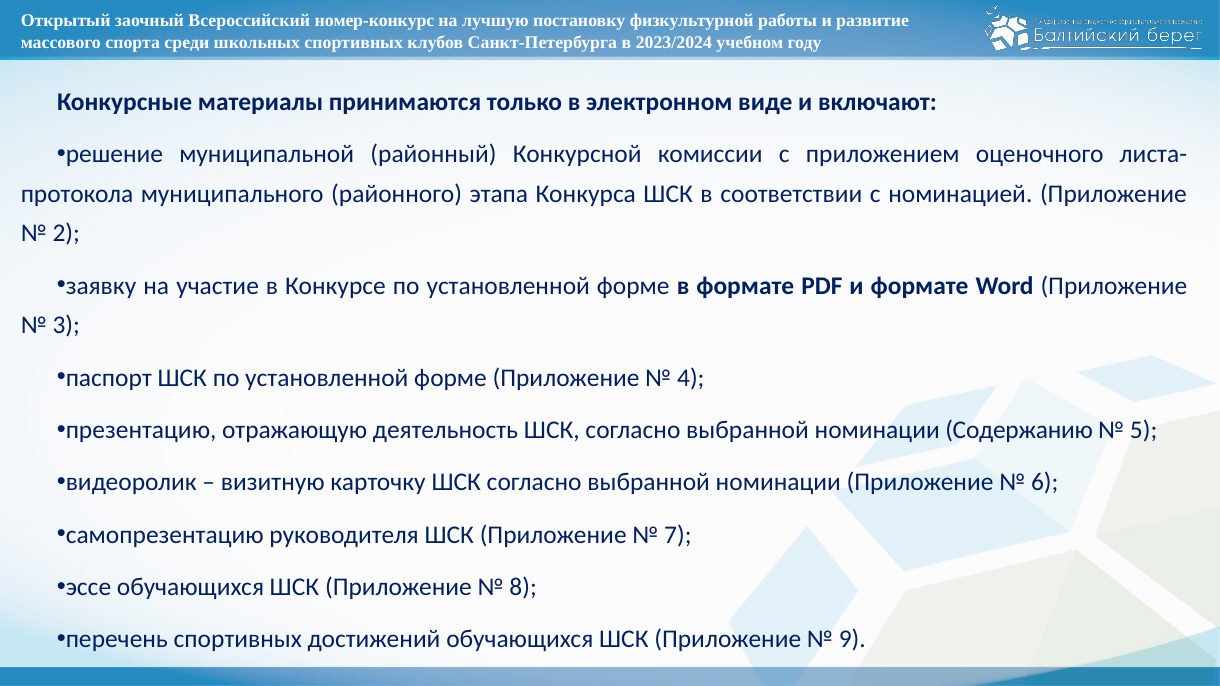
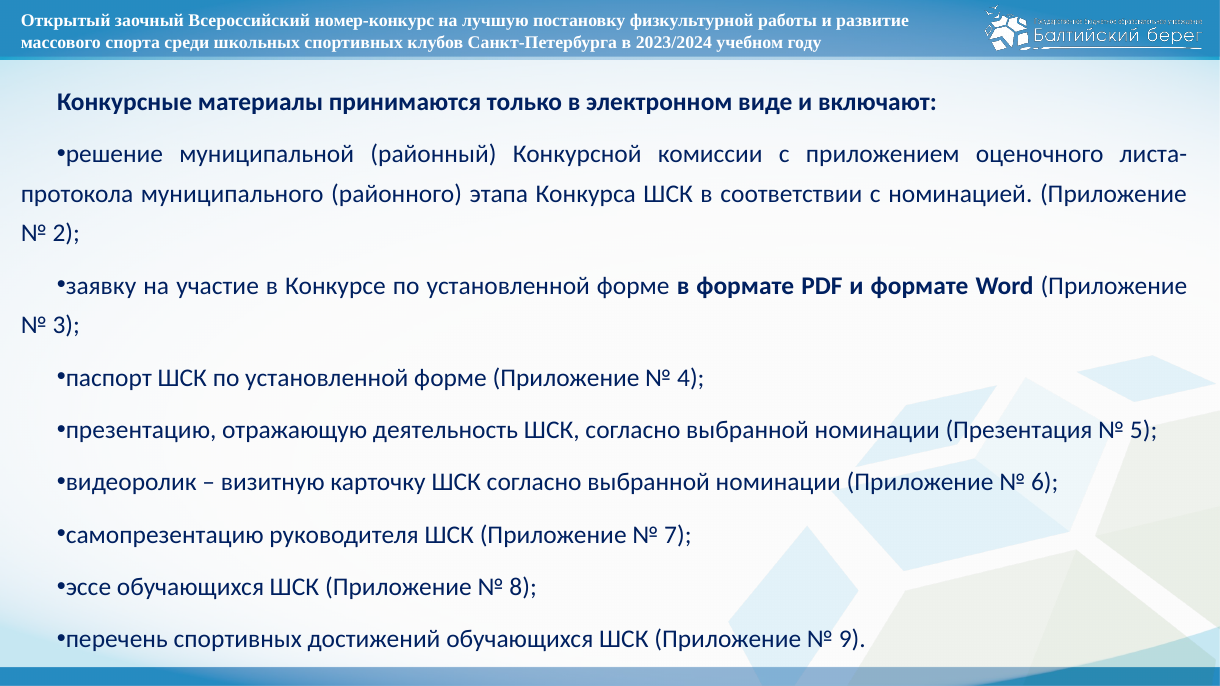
Содержанию: Содержанию -> Презентация
